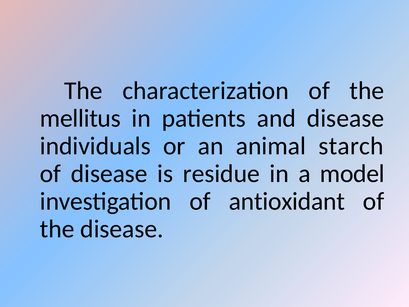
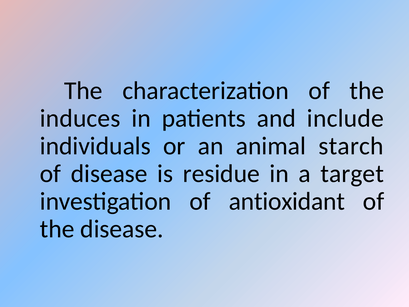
mellitus: mellitus -> induces
and disease: disease -> include
model: model -> target
